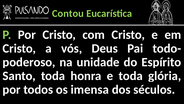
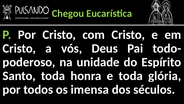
Contou: Contou -> Chegou
